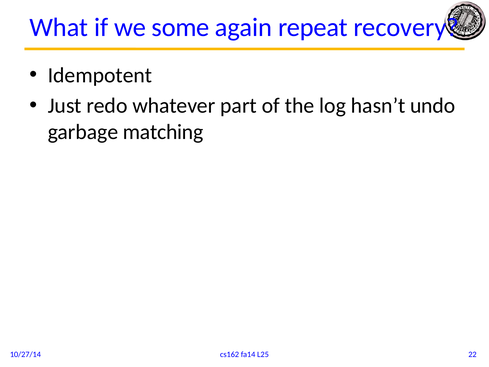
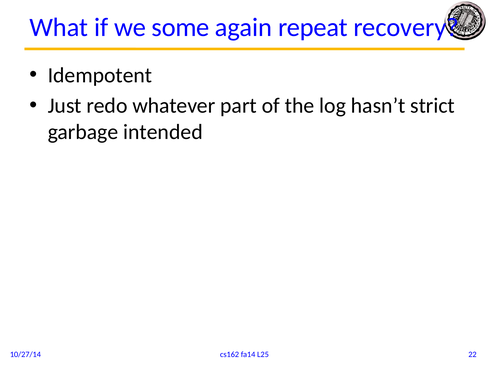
undo: undo -> strict
matching: matching -> intended
